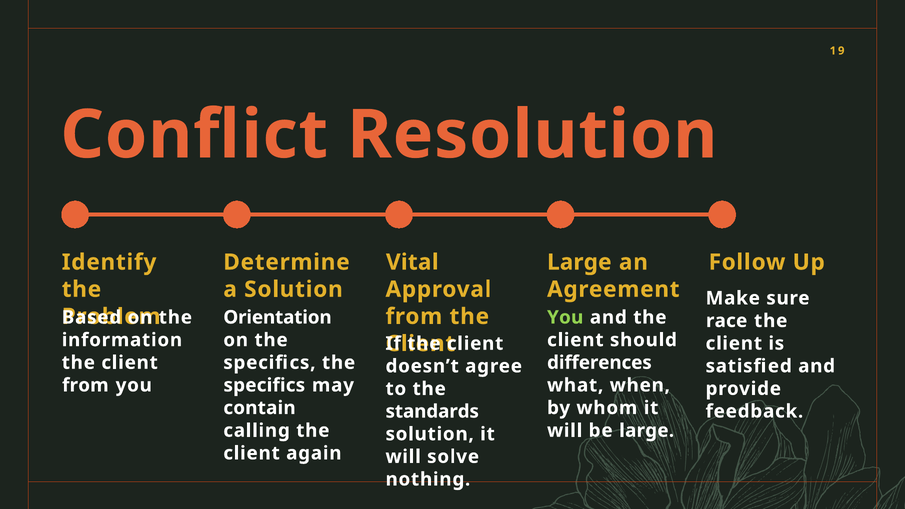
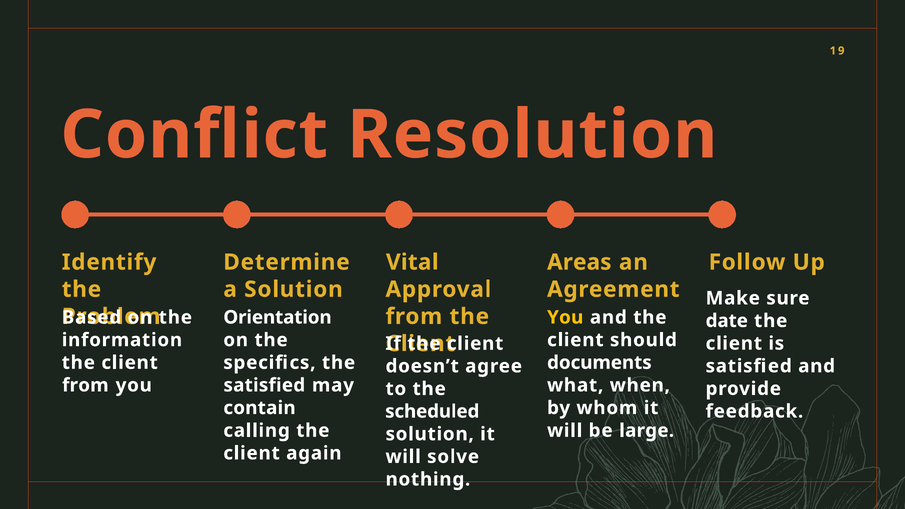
Large at (579, 262): Large -> Areas
You at (565, 317) colour: light green -> yellow
race: race -> date
differences: differences -> documents
specifics at (264, 385): specifics -> satisfied
standards: standards -> scheduled
